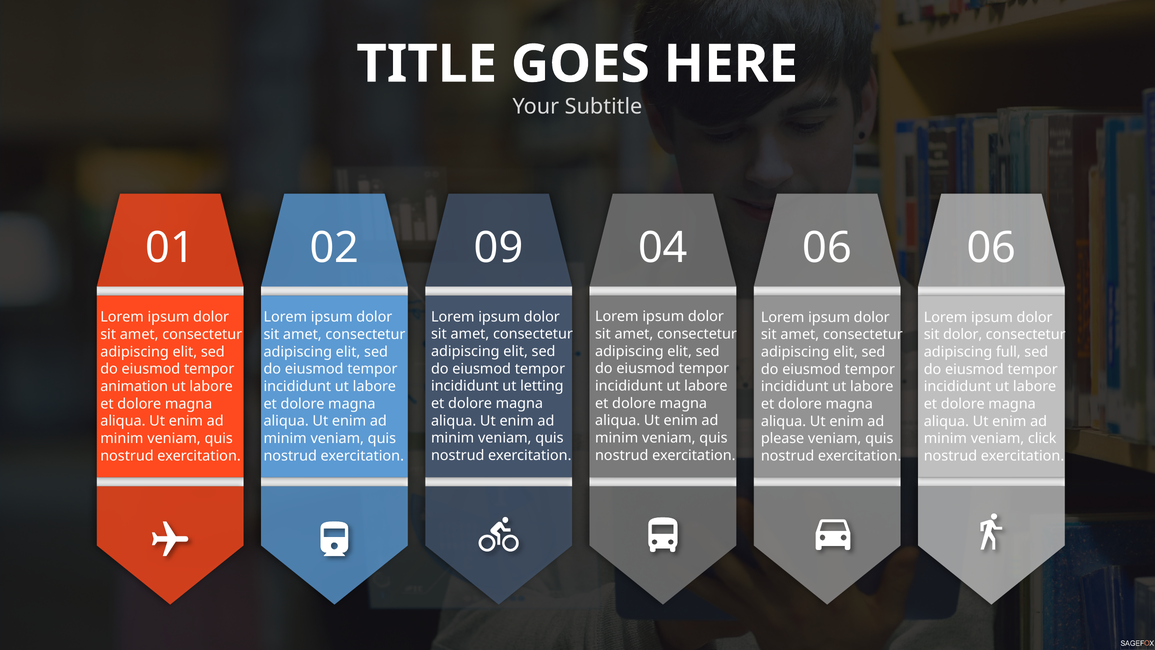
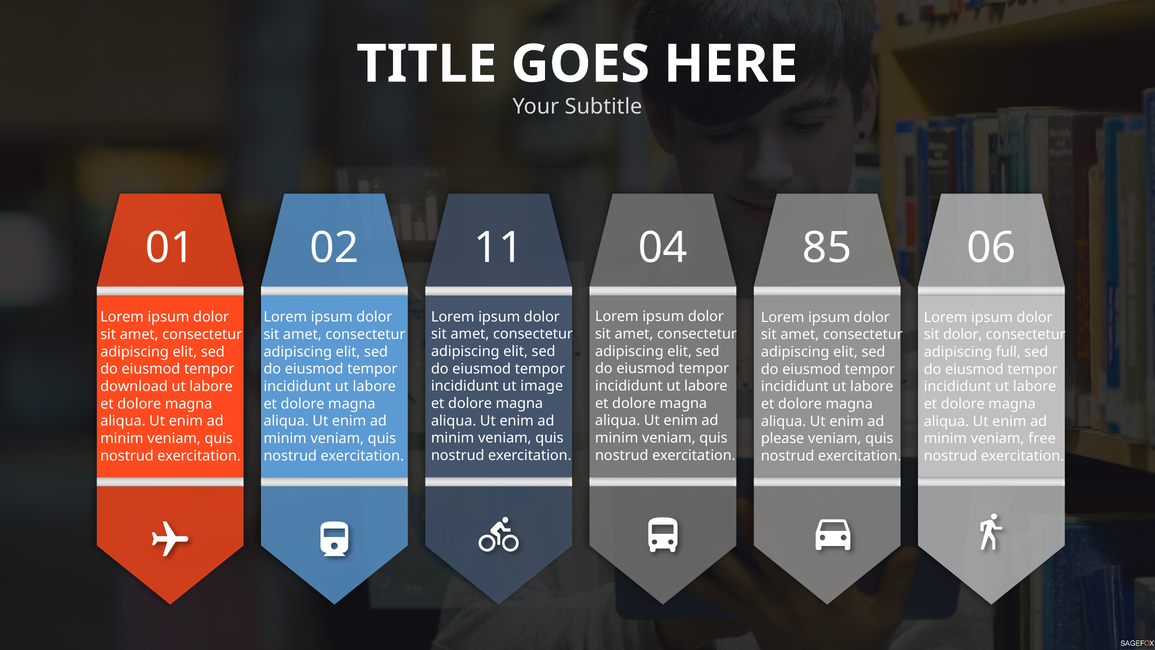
09: 09 -> 11
04 06: 06 -> 85
letting: letting -> image
animation: animation -> download
click: click -> free
